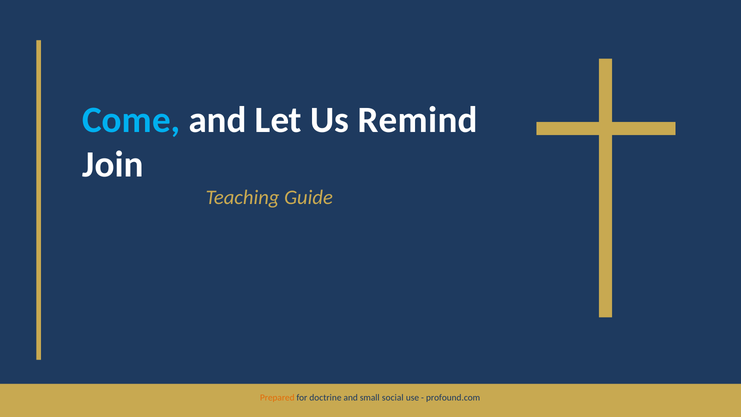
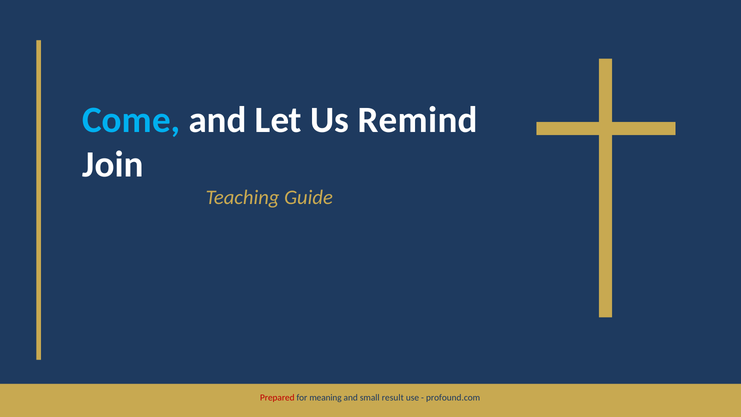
Prepared colour: orange -> red
doctrine: doctrine -> meaning
social: social -> result
